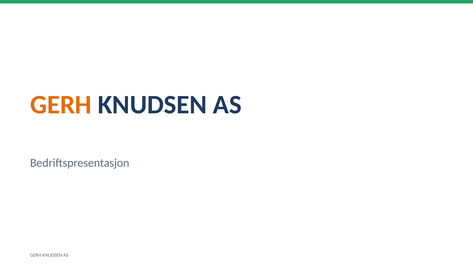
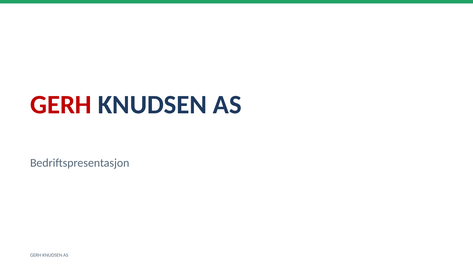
GERH at (61, 105) colour: orange -> red
